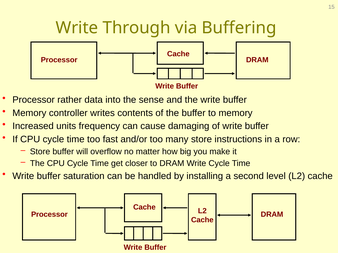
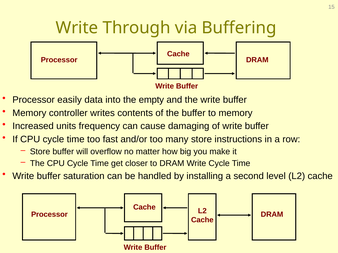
rather: rather -> easily
sense: sense -> empty
